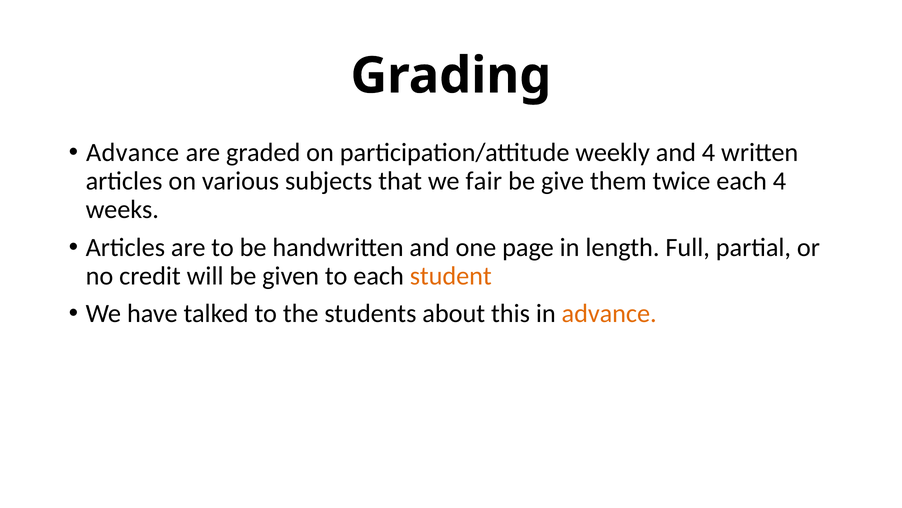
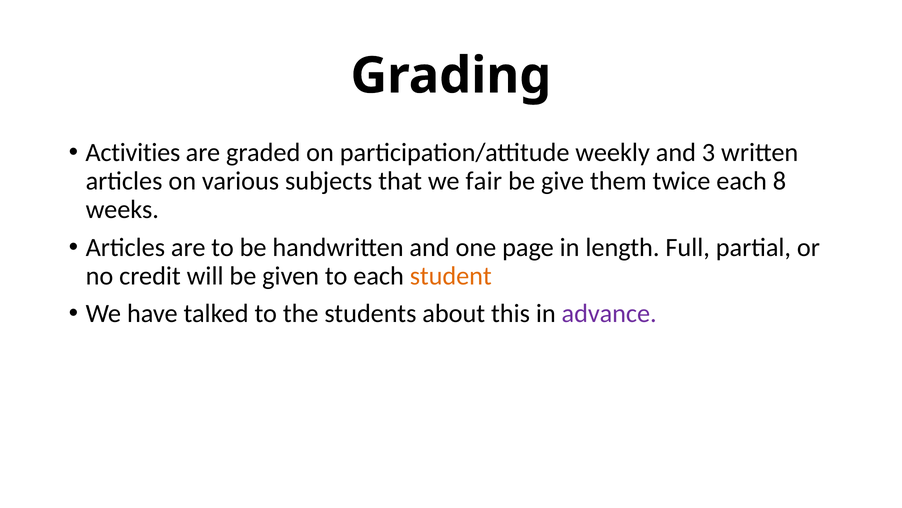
Advance at (133, 153): Advance -> Activities
and 4: 4 -> 3
each 4: 4 -> 8
advance at (609, 313) colour: orange -> purple
